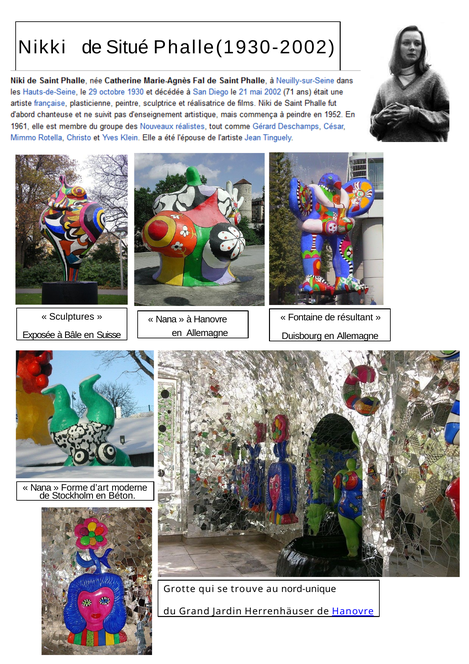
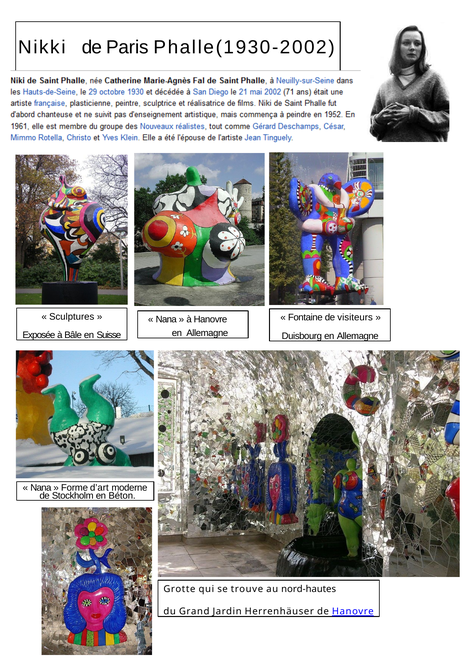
Situé: Situé -> Paris
résultant: résultant -> visiteurs
nord-unique: nord-unique -> nord-hautes
